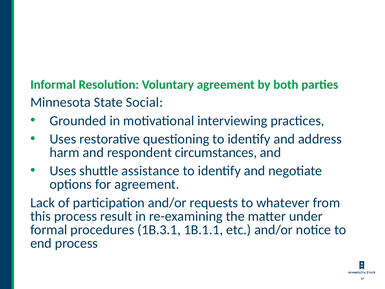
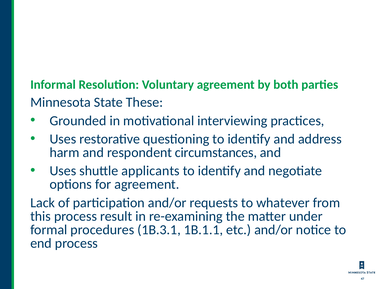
Social: Social -> These
assistance: assistance -> applicants
